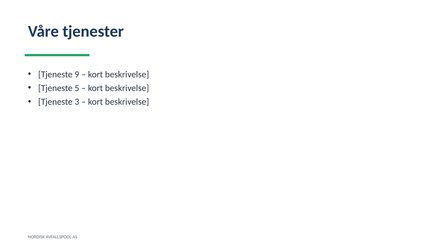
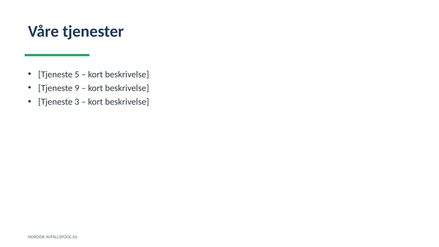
9: 9 -> 5
5: 5 -> 9
